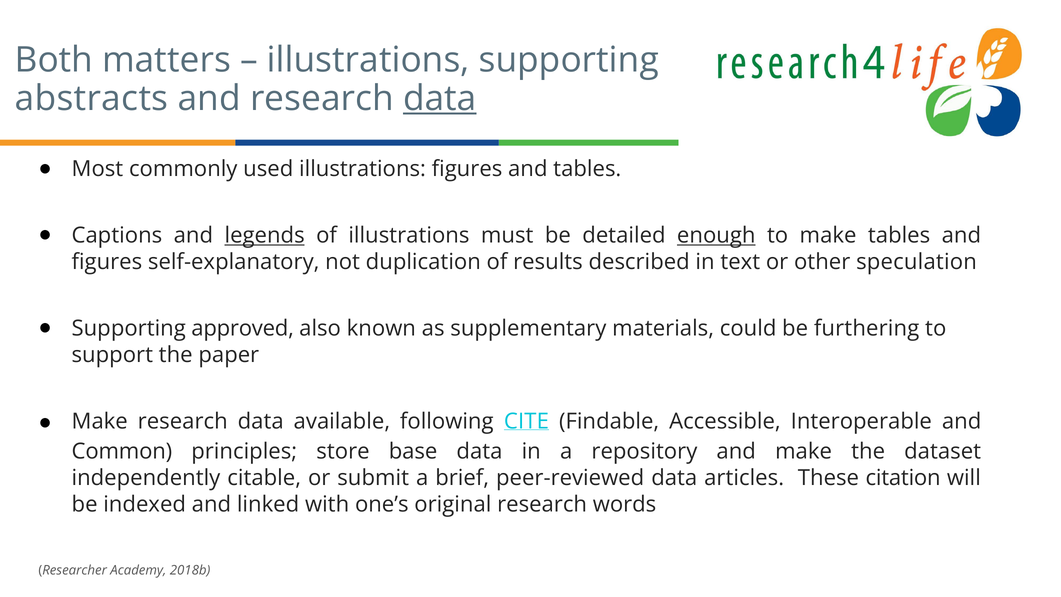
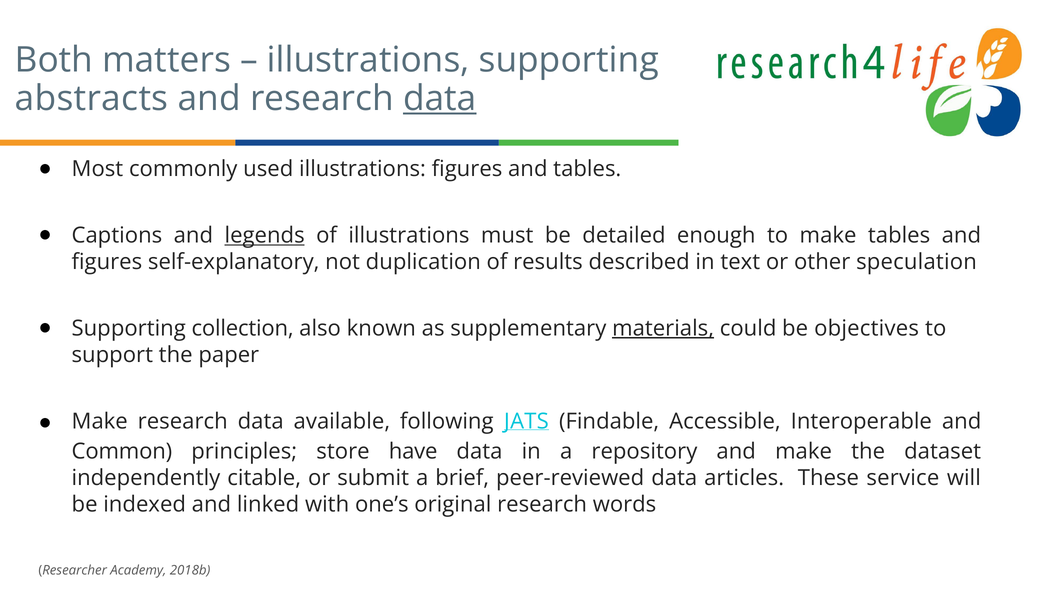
enough underline: present -> none
approved: approved -> collection
materials underline: none -> present
furthering: furthering -> objectives
CITE: CITE -> JATS
base: base -> have
citation: citation -> service
